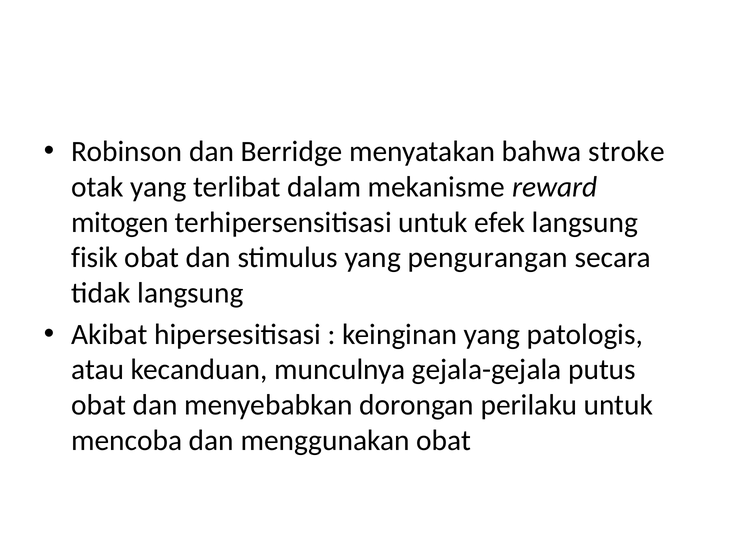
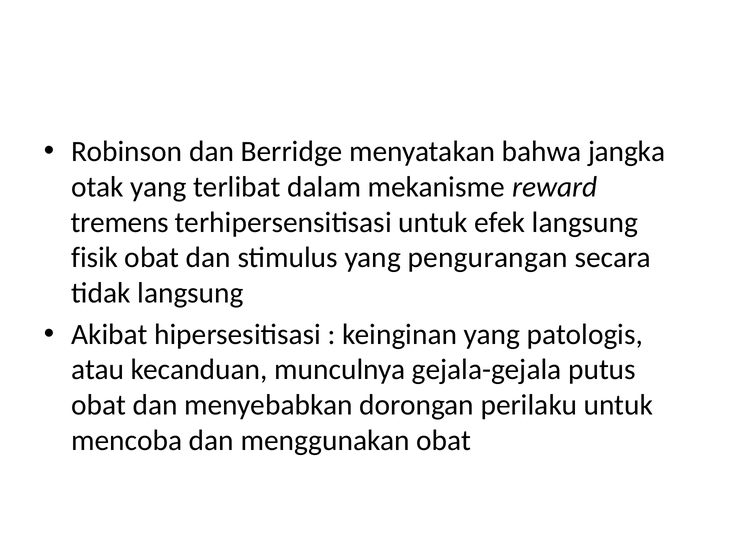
stroke: stroke -> jangka
mitogen: mitogen -> tremens
